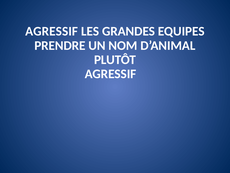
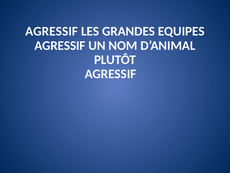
PRENDRE at (60, 45): PRENDRE -> AGRESSIF
